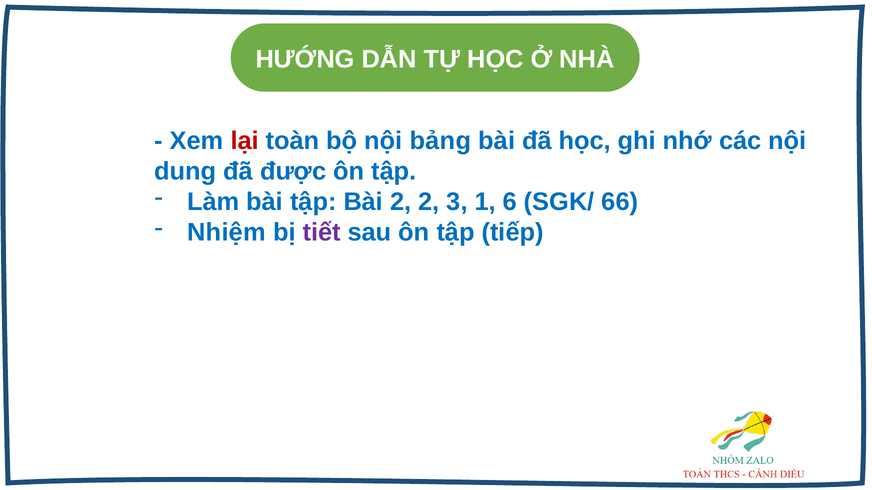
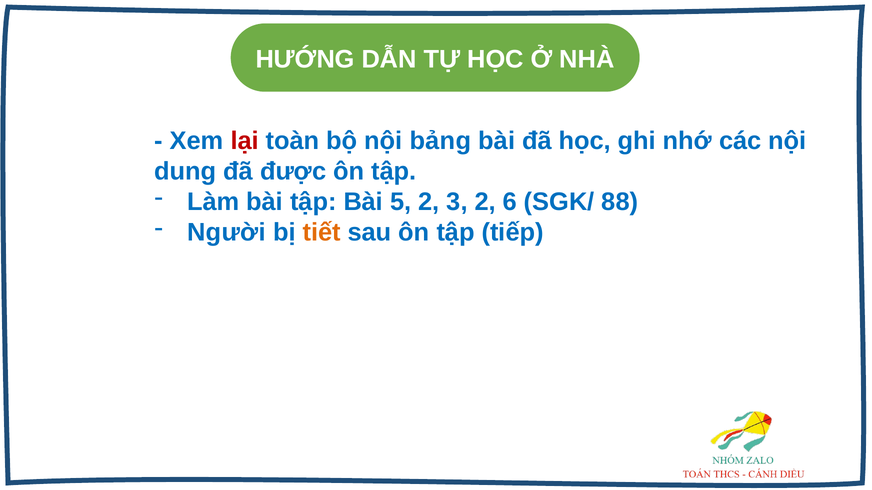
Bài 2: 2 -> 5
3 1: 1 -> 2
66: 66 -> 88
Nhiệm: Nhiệm -> Người
tiết colour: purple -> orange
